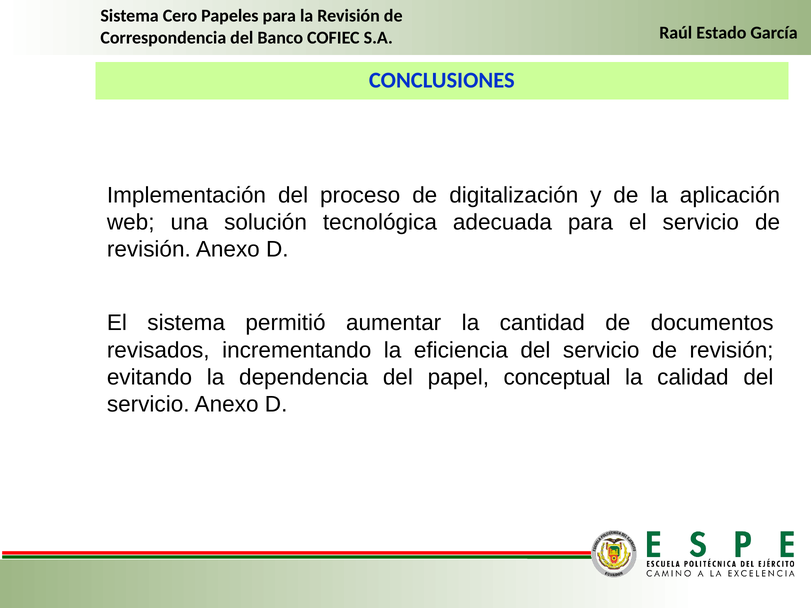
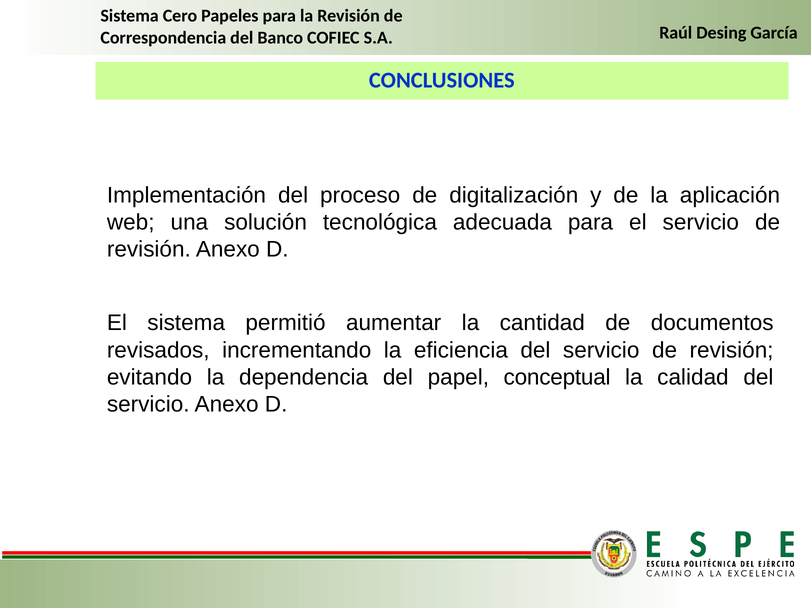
Estado: Estado -> Desing
